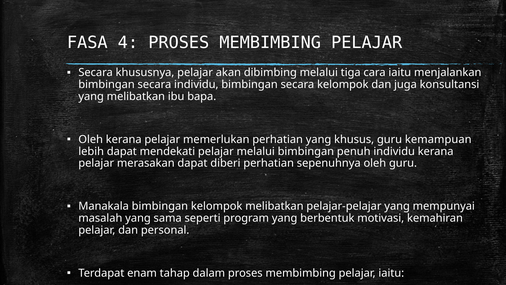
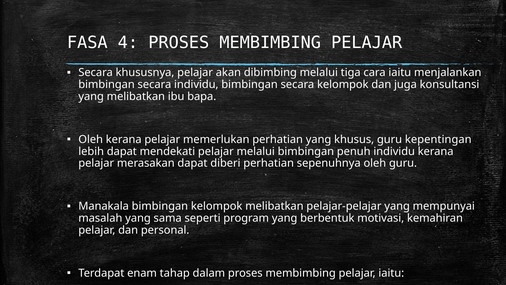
kemampuan: kemampuan -> kepentingan
